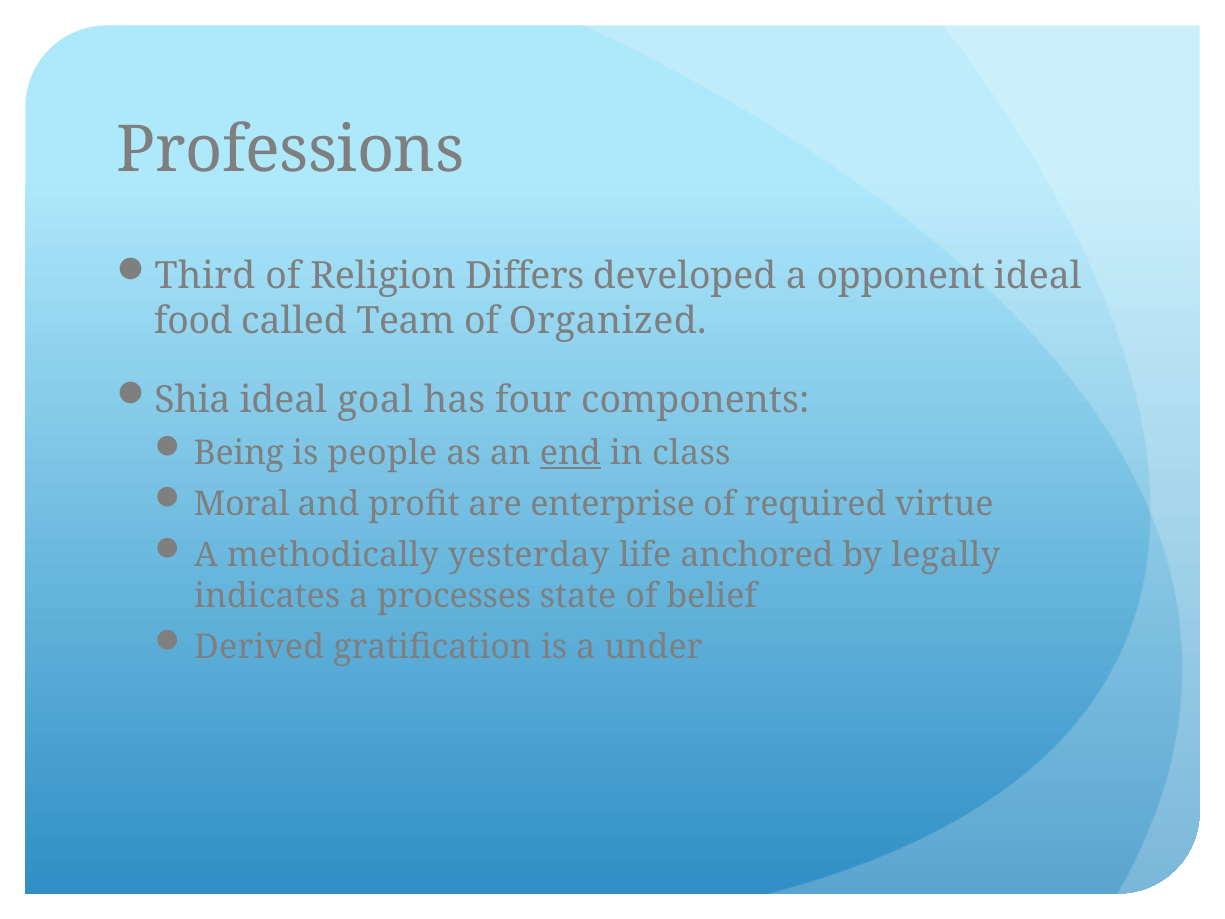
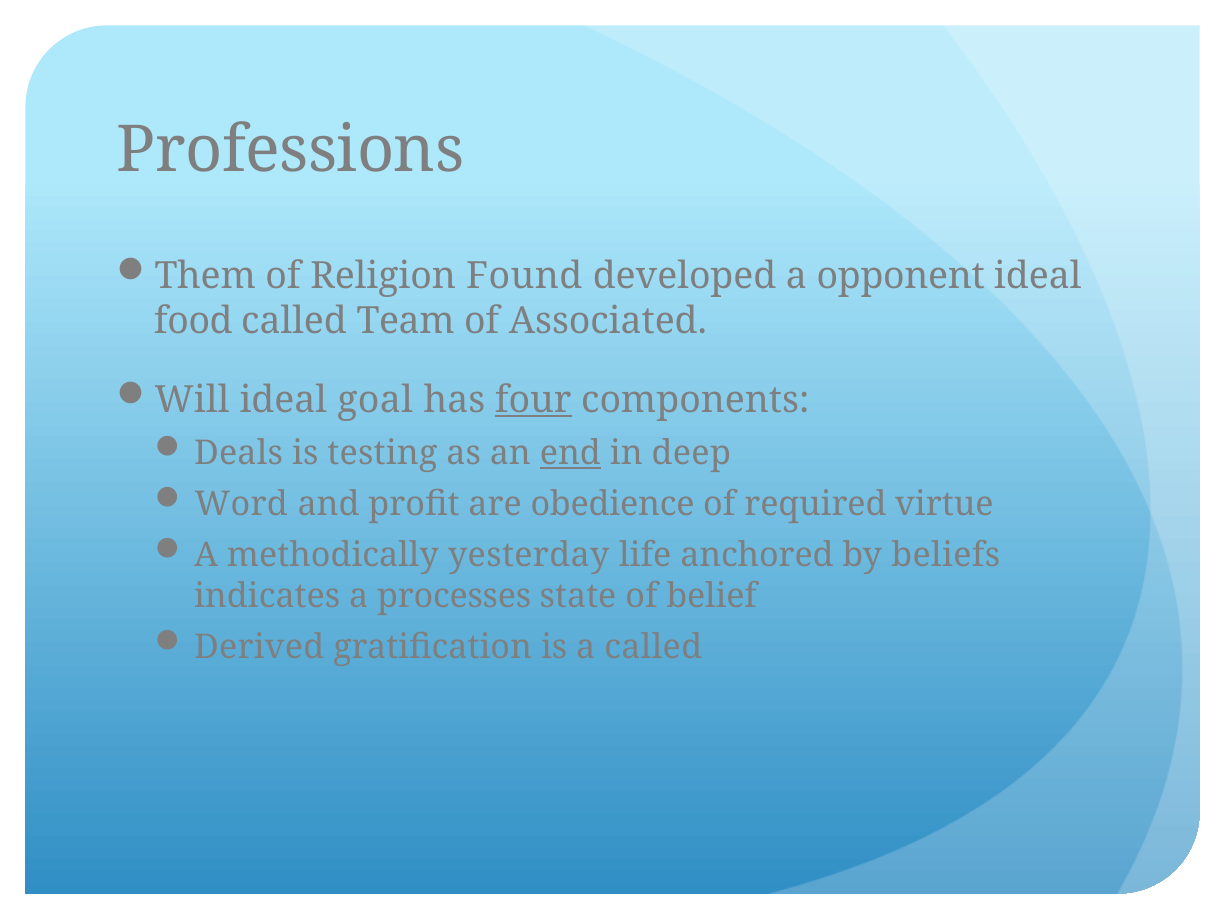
Third: Third -> Them
Differs: Differs -> Found
Organized: Organized -> Associated
Shia: Shia -> Will
four underline: none -> present
Being: Being -> Deals
people: people -> testing
class: class -> deep
Moral: Moral -> Word
enterprise: enterprise -> obedience
legally: legally -> beliefs
a under: under -> called
